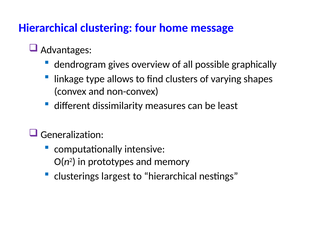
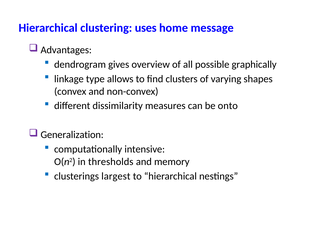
four: four -> uses
least: least -> onto
prototypes: prototypes -> thresholds
